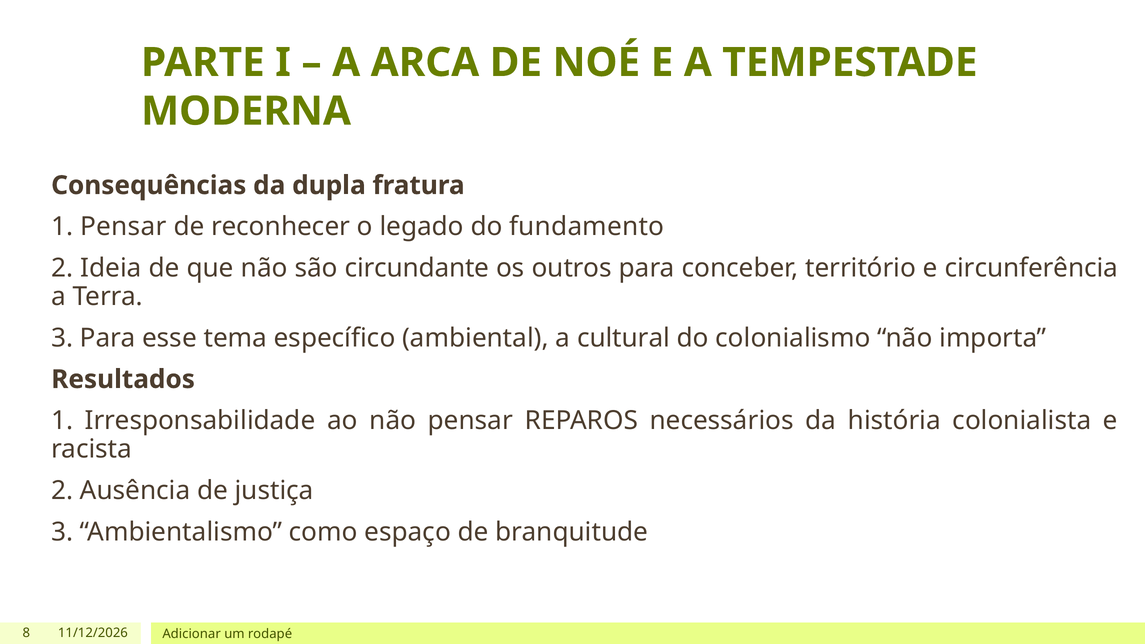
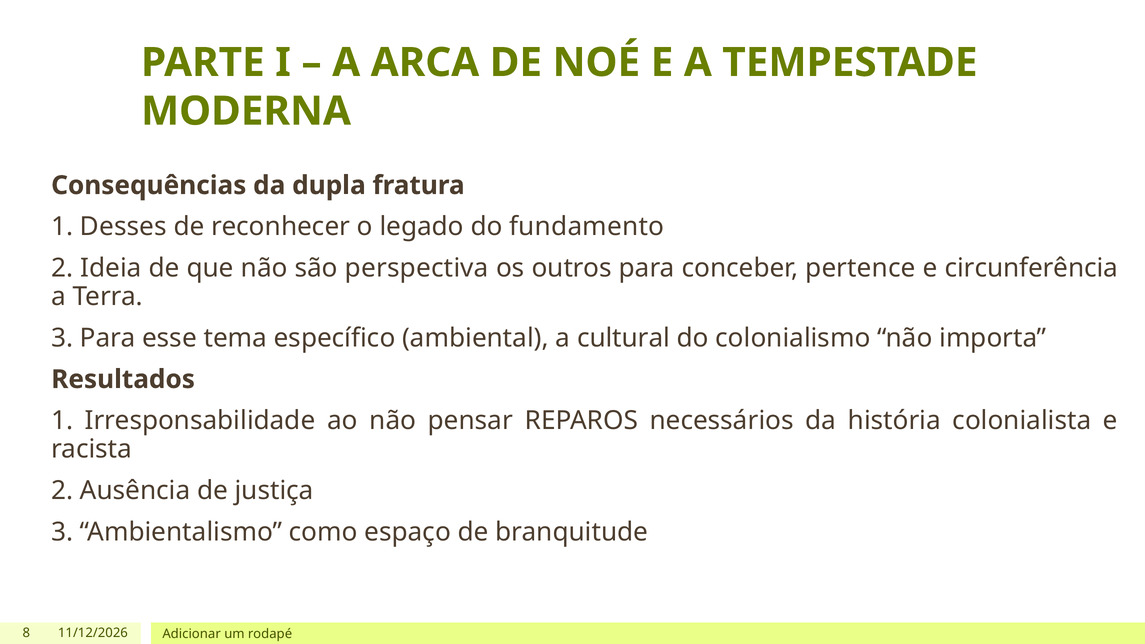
1 Pensar: Pensar -> Desses
circundante: circundante -> perspectiva
território: território -> pertence
